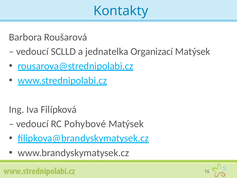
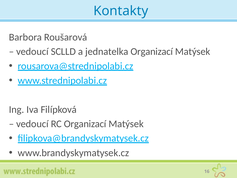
RC Pohybové: Pohybové -> Organizací
